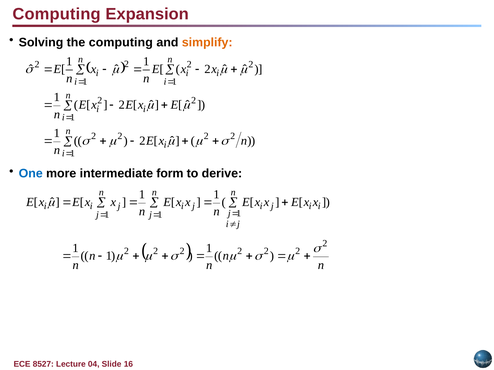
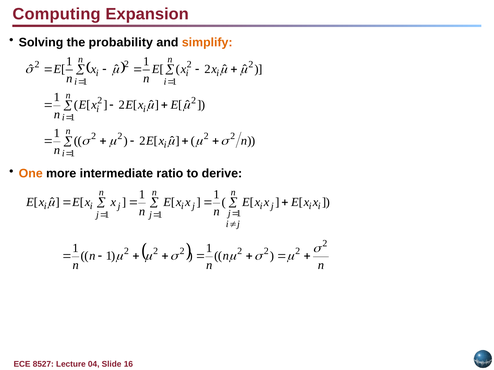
the computing: computing -> probability
One colour: blue -> orange
form: form -> ratio
